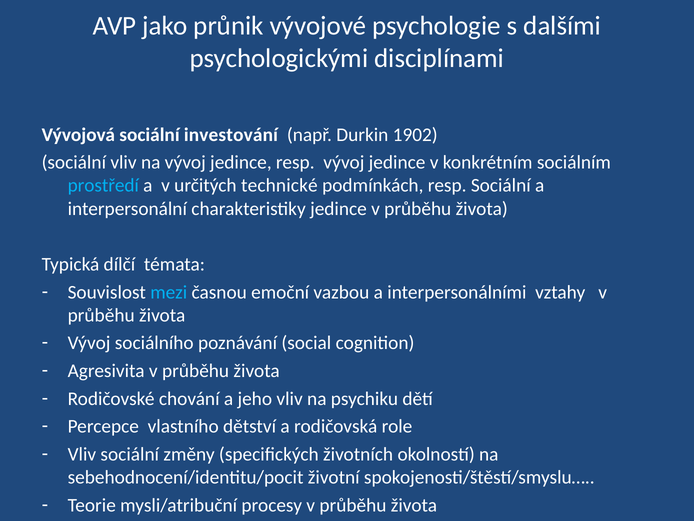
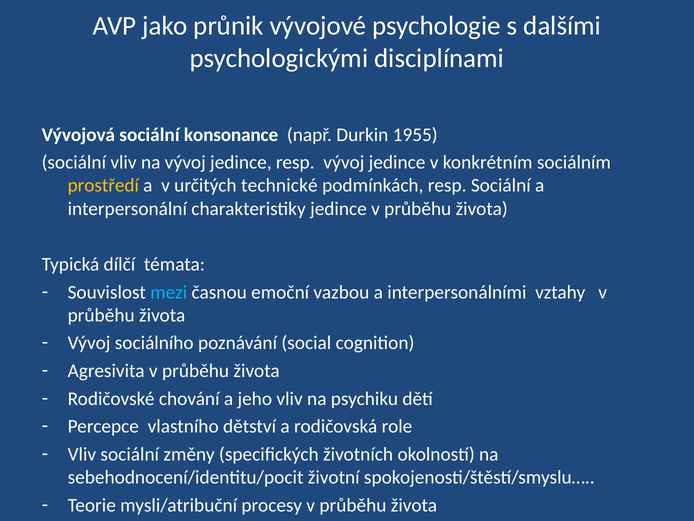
investování: investování -> konsonance
1902: 1902 -> 1955
prostředí colour: light blue -> yellow
